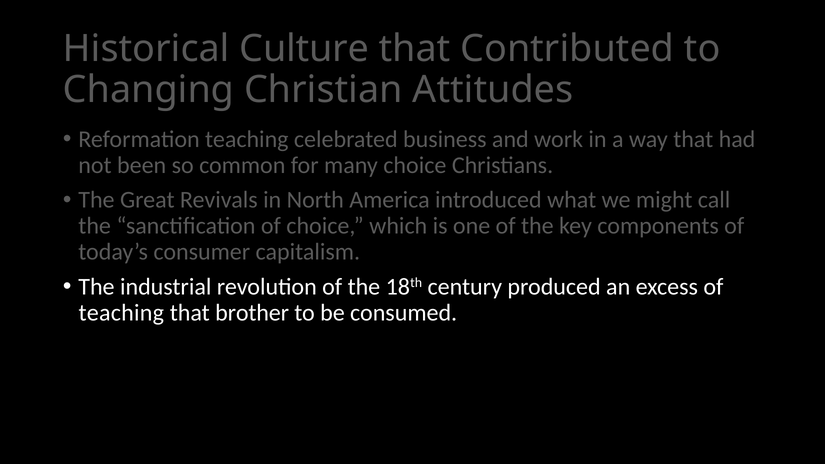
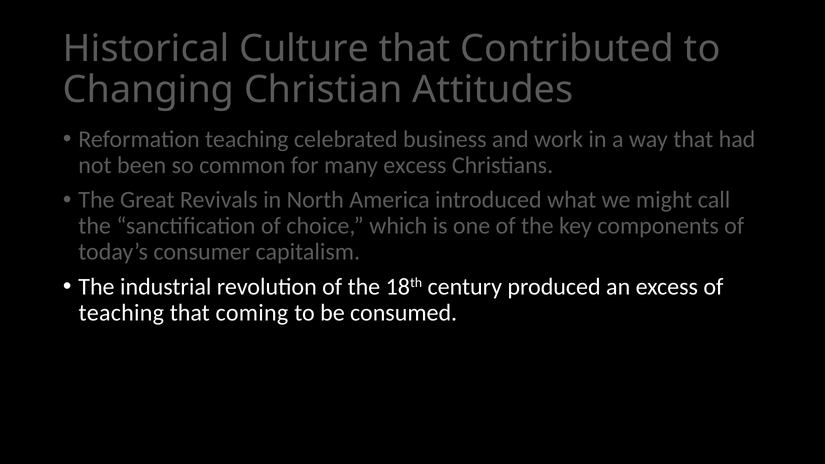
many choice: choice -> excess
brother: brother -> coming
